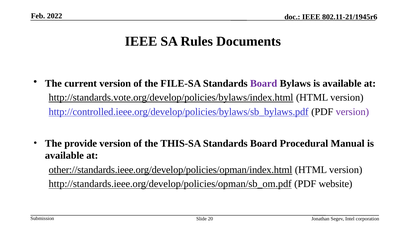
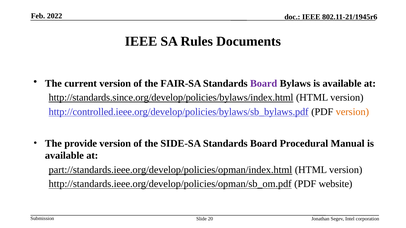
FILE-SA: FILE-SA -> FAIR-SA
http://standards.vote.org/develop/policies/bylaws/index.html: http://standards.vote.org/develop/policies/bylaws/index.html -> http://standards.since.org/develop/policies/bylaws/index.html
version at (352, 112) colour: purple -> orange
THIS-SA: THIS-SA -> SIDE-SA
other://standards.ieee.org/develop/policies/opman/index.html: other://standards.ieee.org/develop/policies/opman/index.html -> part://standards.ieee.org/develop/policies/opman/index.html
